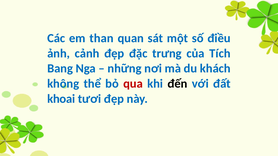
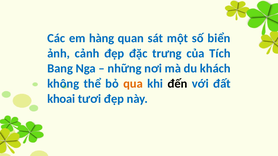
than: than -> hàng
điều: điều -> biển
qua colour: red -> orange
